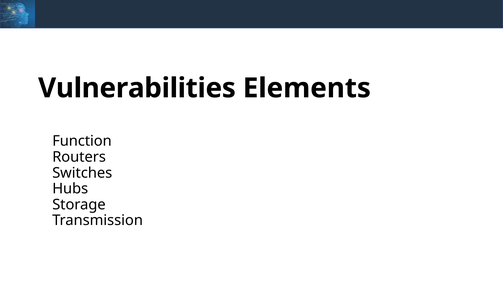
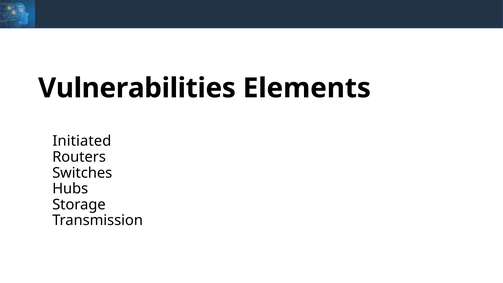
Function: Function -> Initiated
